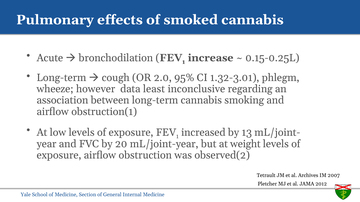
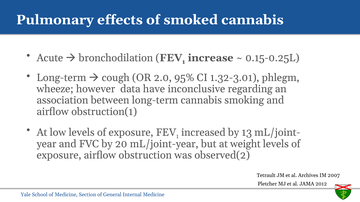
least: least -> have
